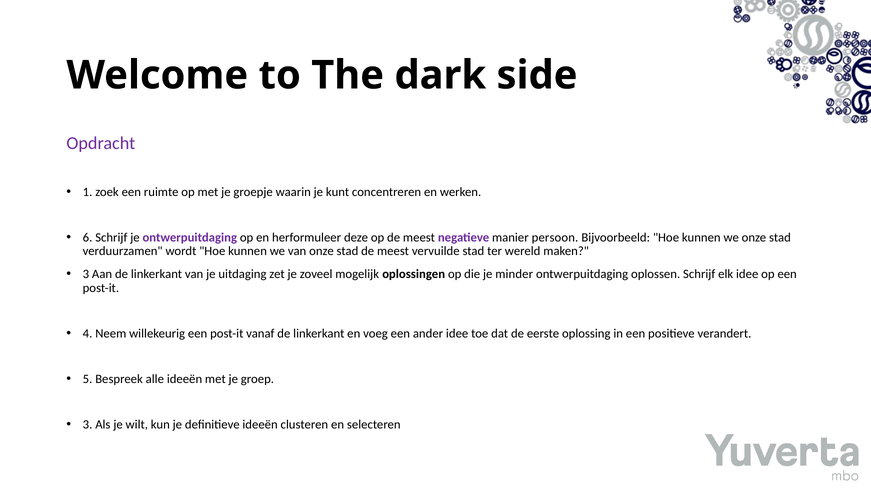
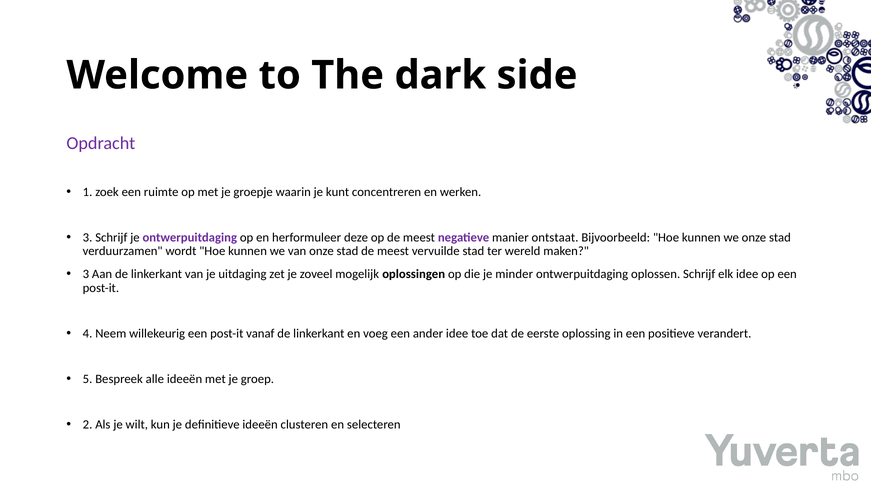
6 at (88, 238): 6 -> 3
persoon: persoon -> ontstaat
3 at (88, 425): 3 -> 2
